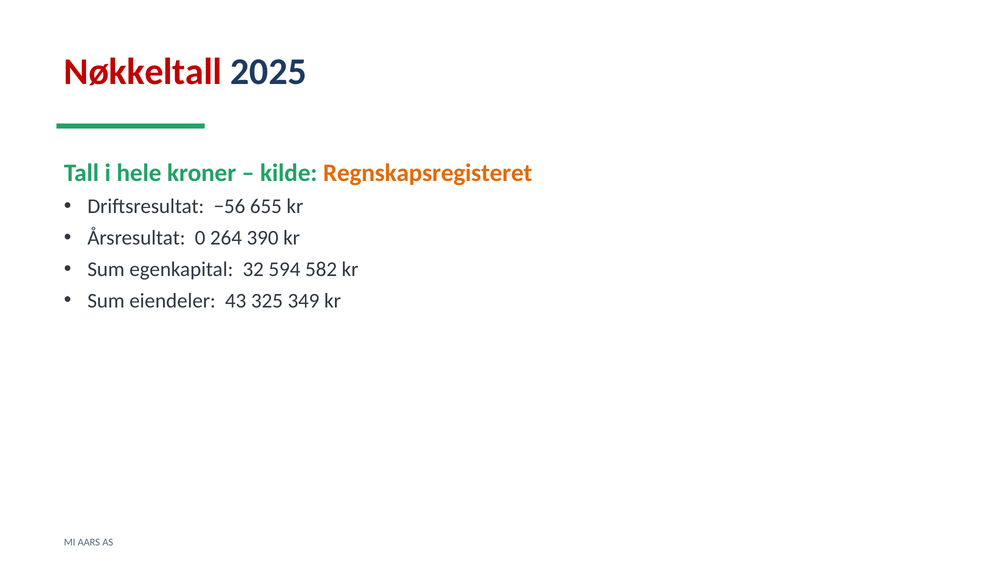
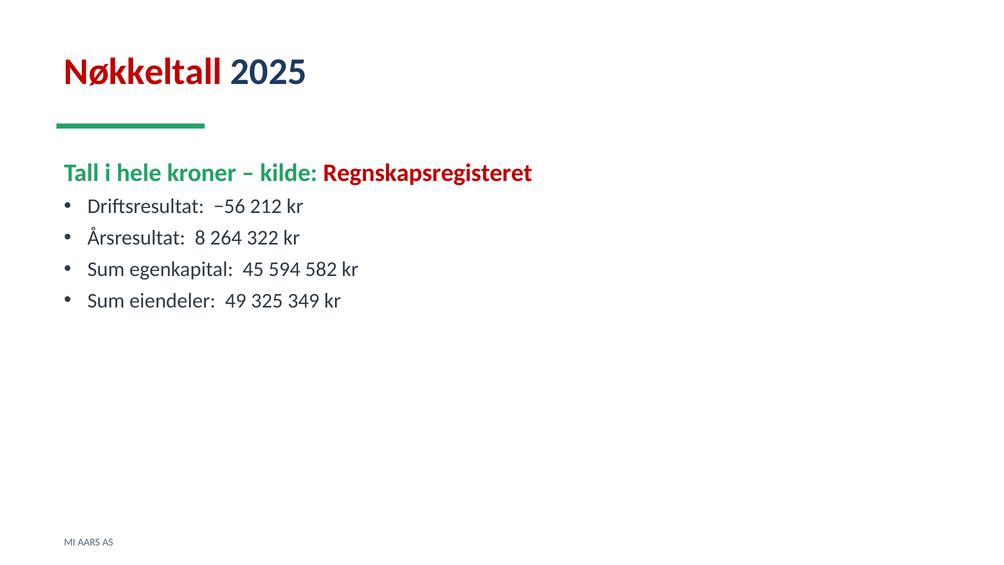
Regnskapsregisteret colour: orange -> red
655: 655 -> 212
0: 0 -> 8
390: 390 -> 322
32: 32 -> 45
43: 43 -> 49
